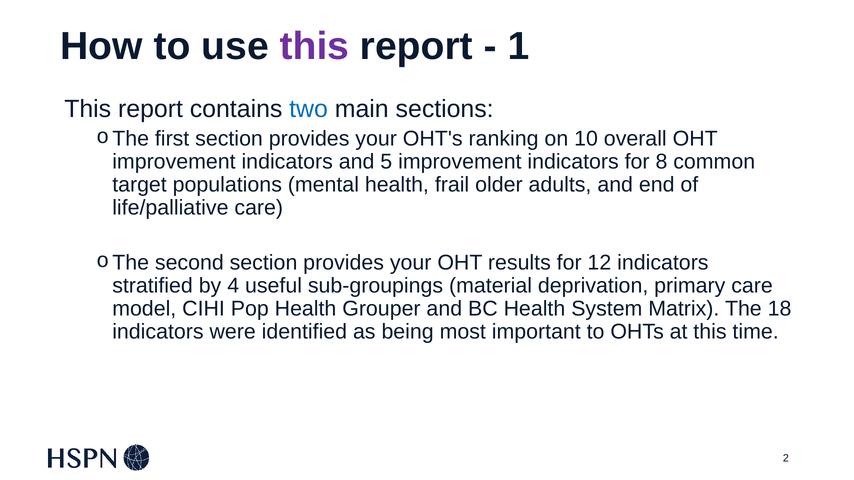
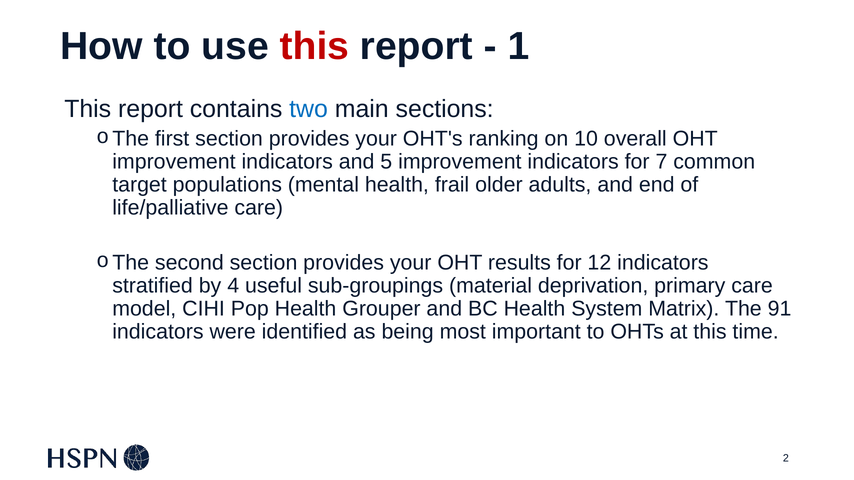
this at (314, 46) colour: purple -> red
8: 8 -> 7
18: 18 -> 91
